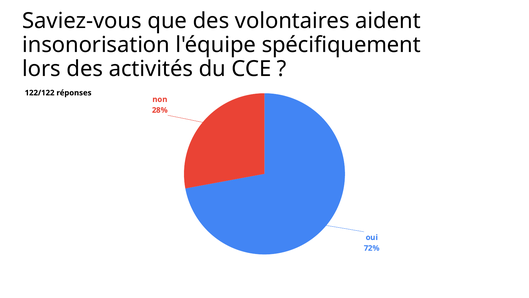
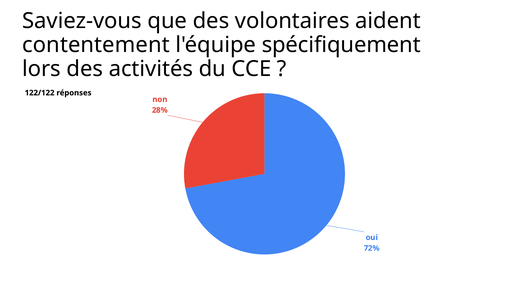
insonorisation: insonorisation -> contentement
